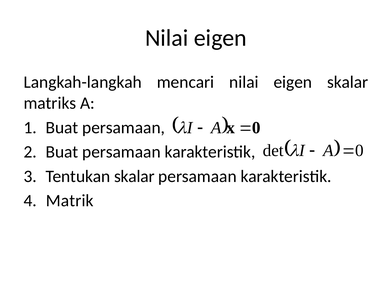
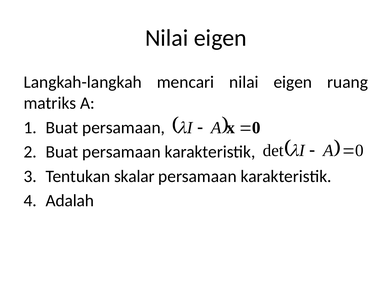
eigen skalar: skalar -> ruang
Matrik: Matrik -> Adalah
